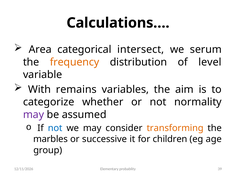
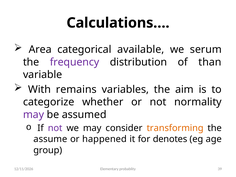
intersect: intersect -> available
frequency colour: orange -> purple
level: level -> than
not at (55, 128) colour: blue -> purple
marbles: marbles -> assume
successive: successive -> happened
children: children -> denotes
